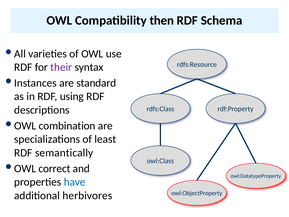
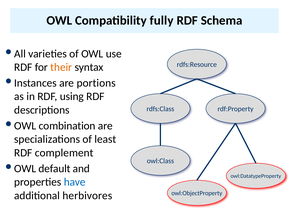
then: then -> fully
their colour: purple -> orange
standard: standard -> portions
semantically: semantically -> complement
correct: correct -> default
